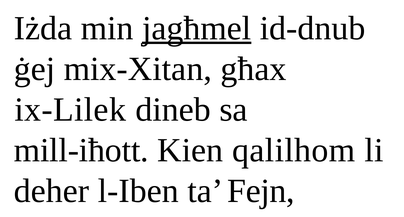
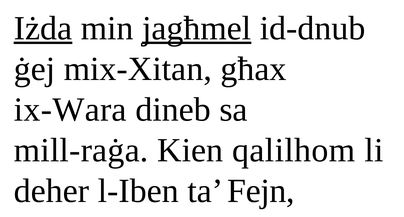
Iżda underline: none -> present
ix-Lilek: ix-Lilek -> ix-Wara
mill-iħott: mill-iħott -> mill-raġa
